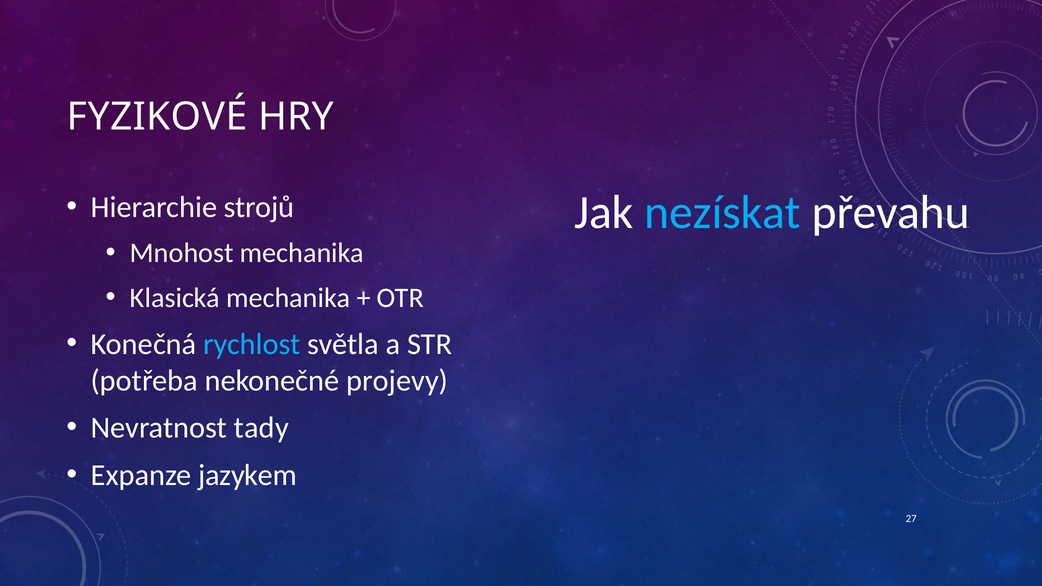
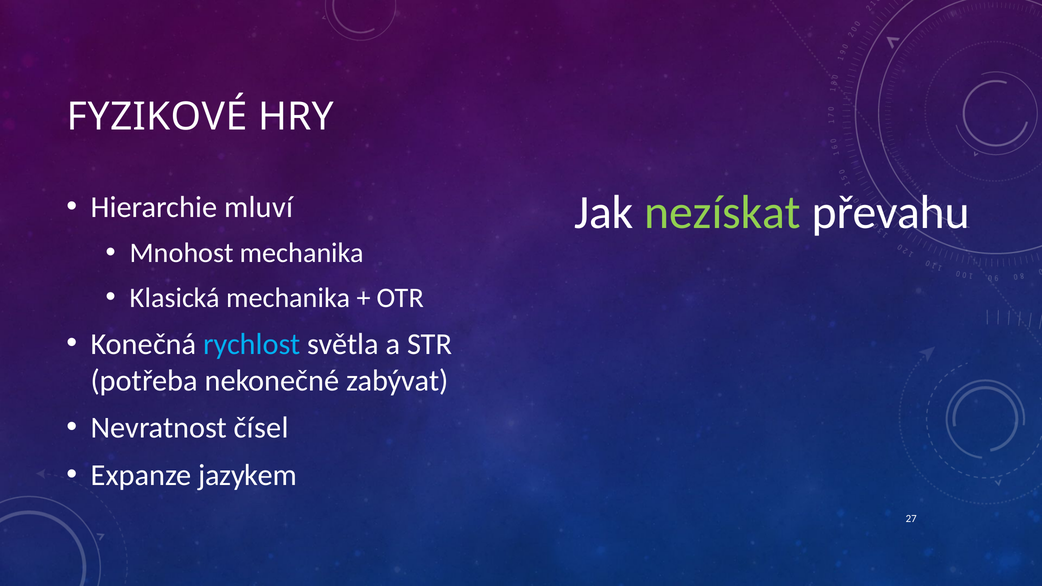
strojů: strojů -> mluví
nezískat colour: light blue -> light green
projevy: projevy -> zabývat
tady: tady -> čísel
